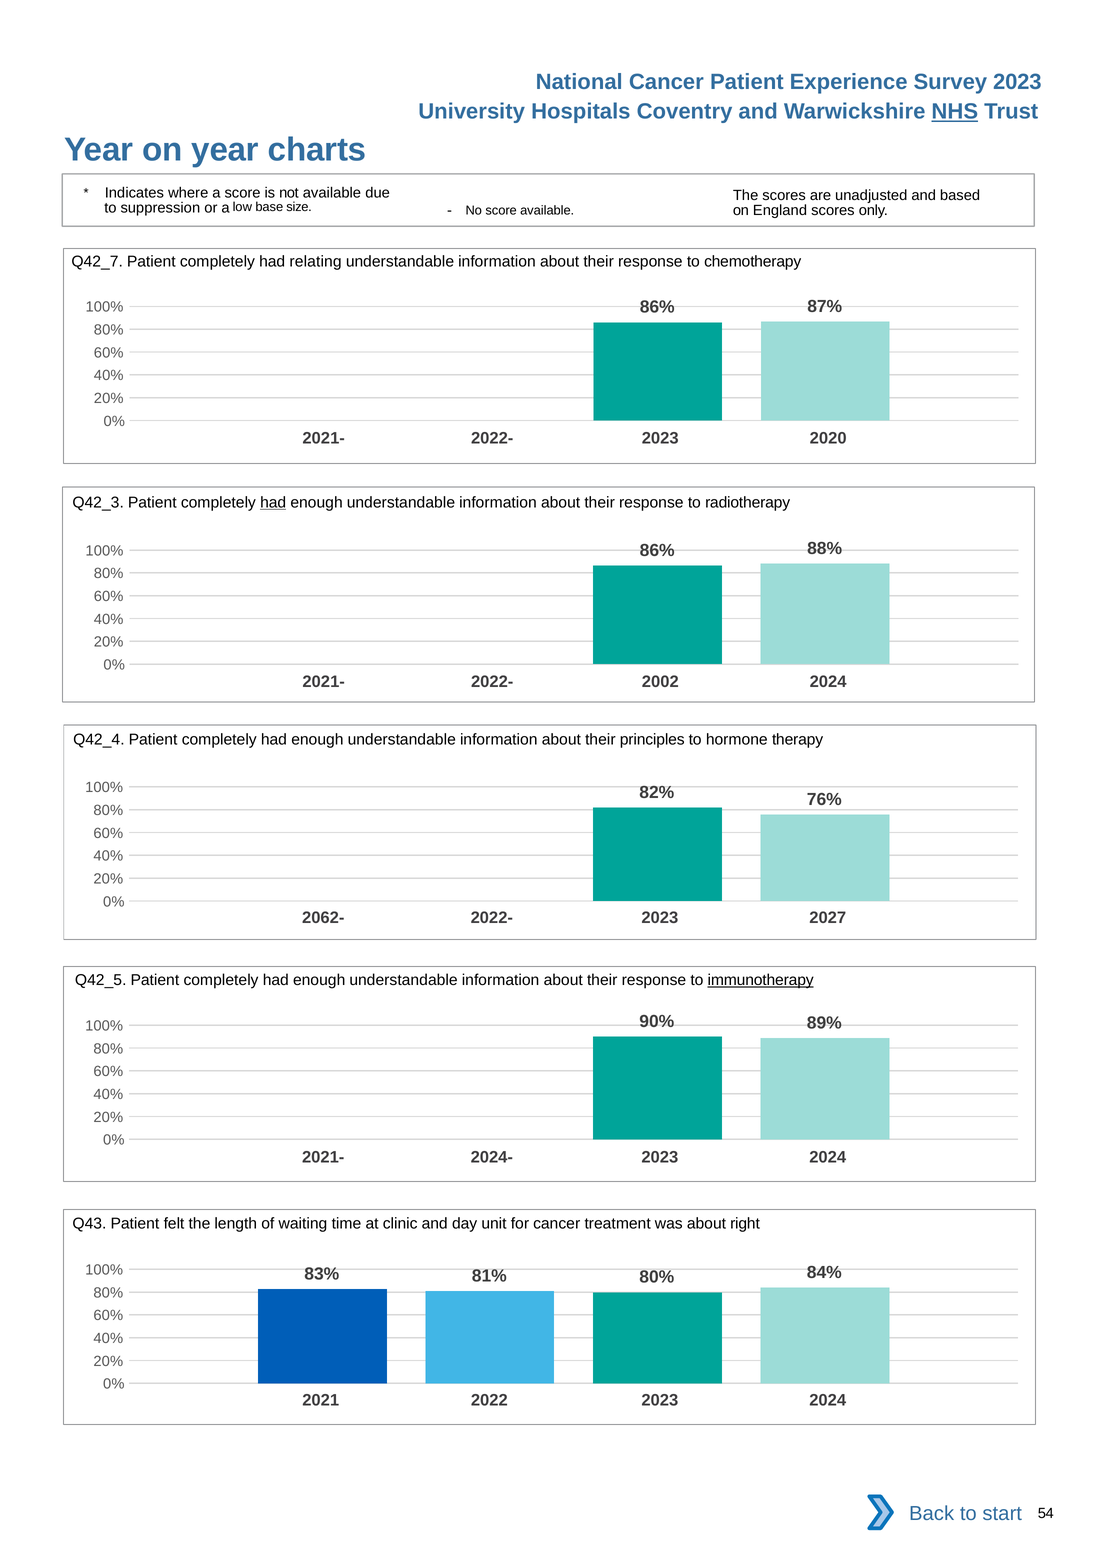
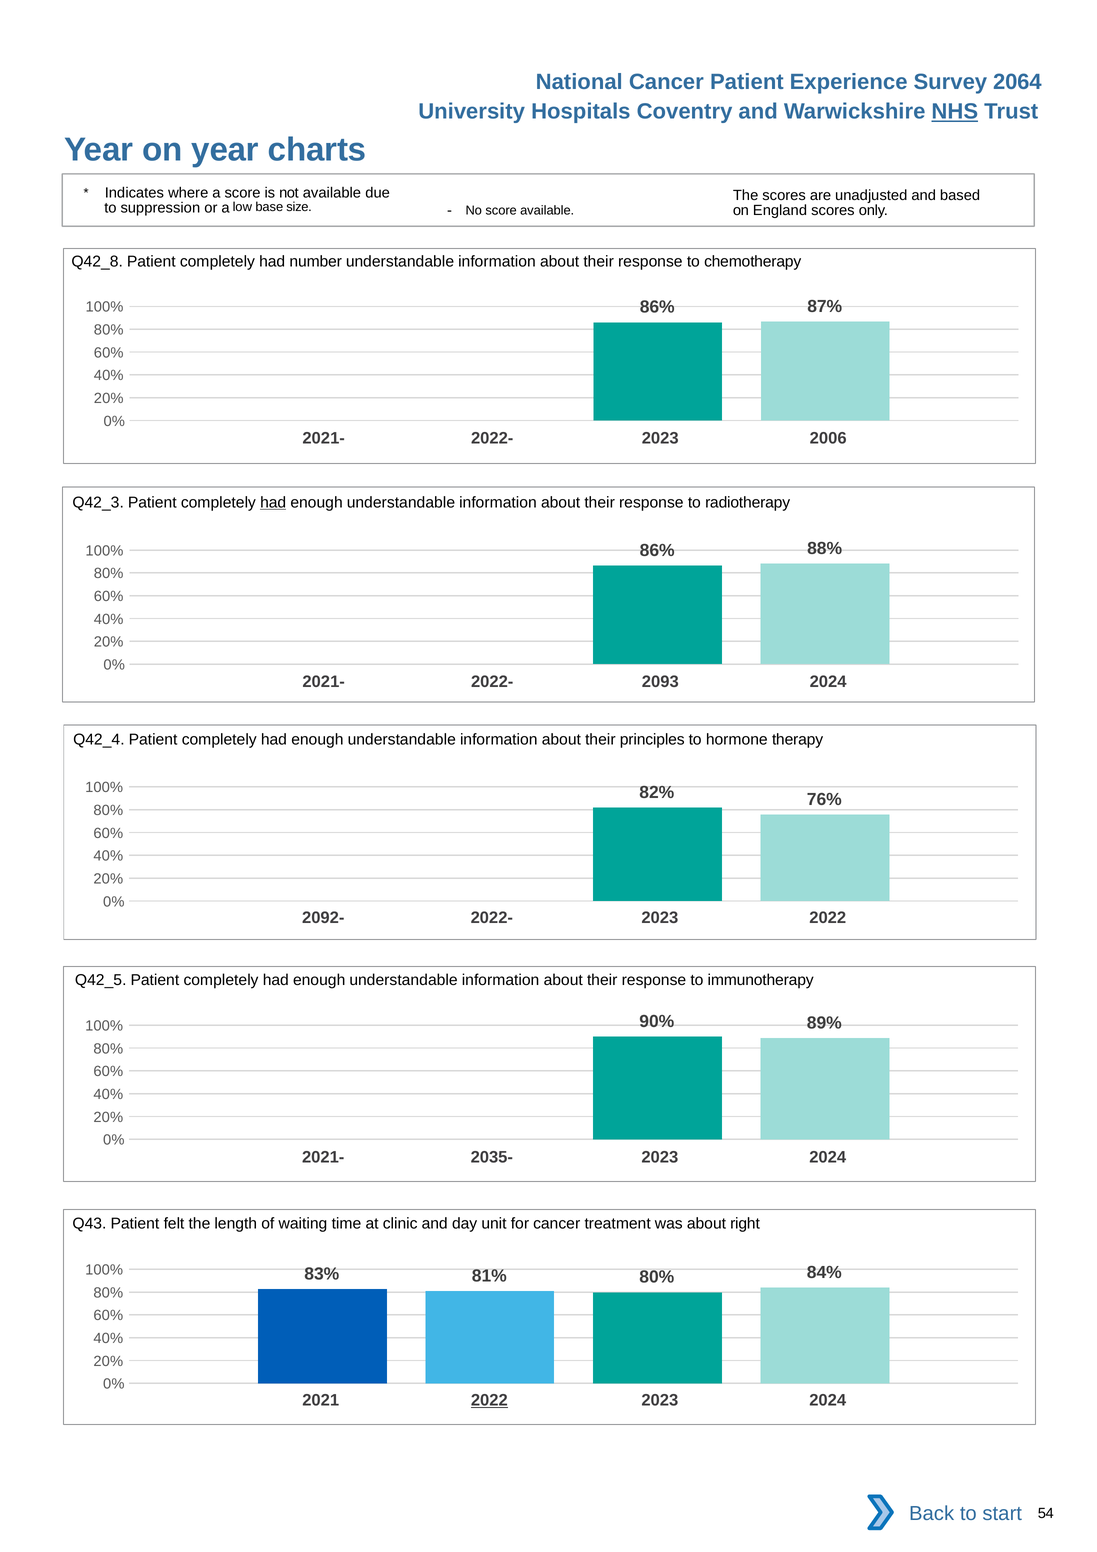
Survey 2023: 2023 -> 2064
Q42_7: Q42_7 -> Q42_8
relating: relating -> number
2020: 2020 -> 2006
2002: 2002 -> 2093
2062-: 2062- -> 2092-
2023 2027: 2027 -> 2022
immunotherapy underline: present -> none
2024-: 2024- -> 2035-
2022 at (489, 1401) underline: none -> present
